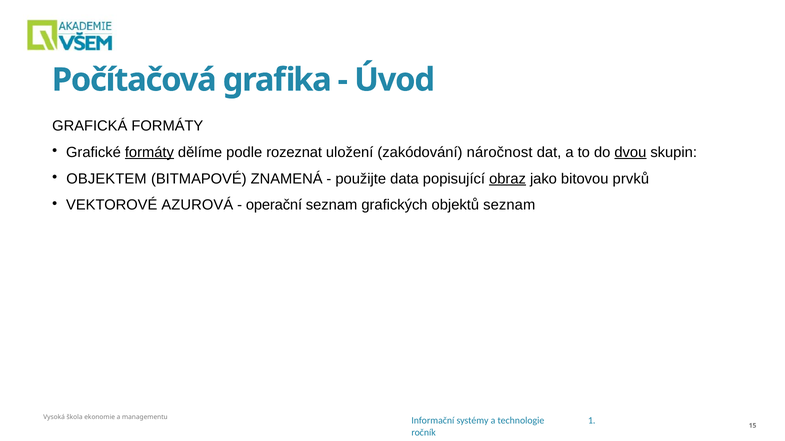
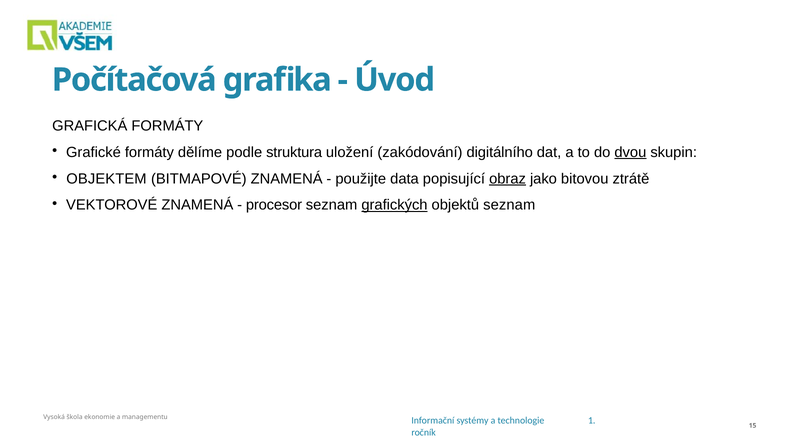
formáty at (149, 152) underline: present -> none
rozeznat: rozeznat -> struktura
náročnost: náročnost -> digitálního
prvků: prvků -> ztrátě
VEKTOROVÉ AZUROVÁ: AZUROVÁ -> ZNAMENÁ
operační: operační -> procesor
grafických underline: none -> present
